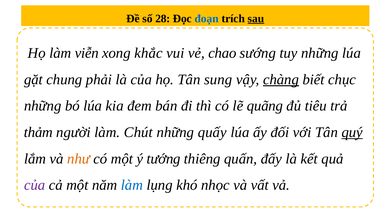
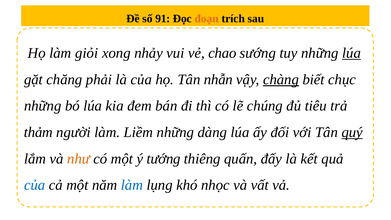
28: 28 -> 91
đoạn colour: blue -> orange
sau underline: present -> none
viễn: viễn -> giỏi
khắc: khắc -> nhảy
lúa at (351, 53) underline: none -> present
chung: chung -> chăng
sung: sung -> nhẫn
quãng: quãng -> chúng
Chút: Chút -> Liềm
quấy: quấy -> dàng
của at (35, 185) colour: purple -> blue
